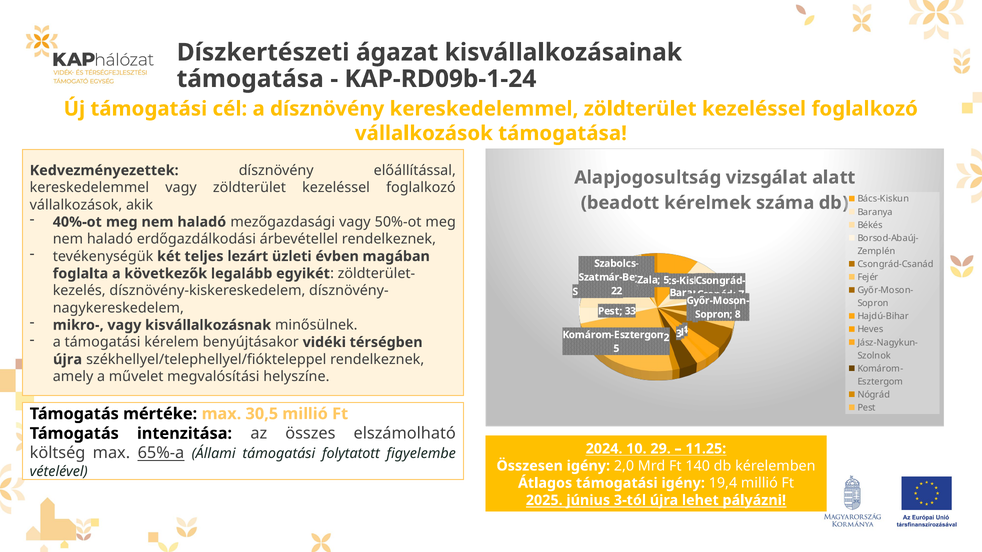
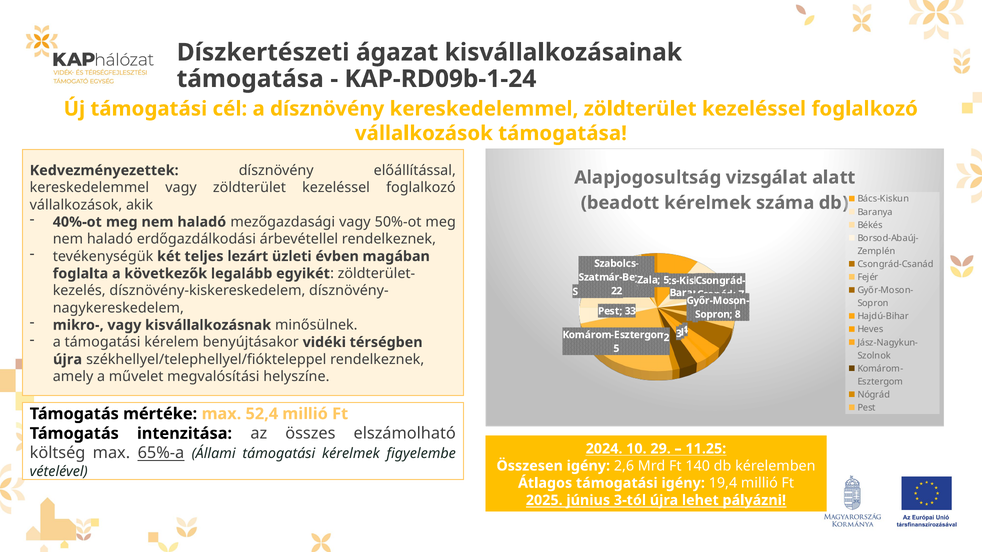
30,5: 30,5 -> 52,4
támogatási folytatott: folytatott -> kérelmek
2,0: 2,0 -> 2,6
